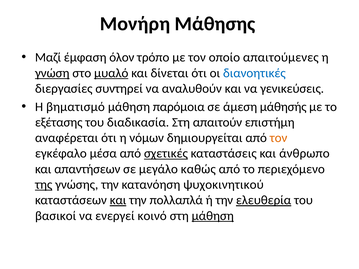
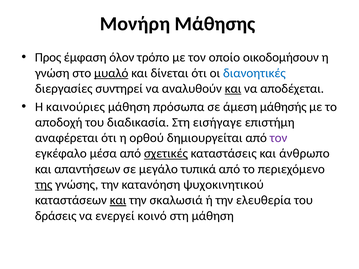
Μαζί: Μαζί -> Προς
απαιτούμενες: απαιτούμενες -> οικοδομήσουν
γνώση underline: present -> none
και at (233, 89) underline: none -> present
γενικεύσεις: γενικεύσεις -> αποδέχεται
βηματισμό: βηματισμό -> καινούριες
παρόμοια: παρόμοια -> πρόσωπα
εξέτασης: εξέτασης -> αποδοχή
απαιτούν: απαιτούν -> εισήγαγε
νόμων: νόμων -> ορθού
τον at (279, 138) colour: orange -> purple
καθώς: καθώς -> τυπικά
πολλαπλά: πολλαπλά -> σκαλωσιά
ελευθερία underline: present -> none
βασικοί: βασικοί -> δράσεις
μάθηση at (213, 216) underline: present -> none
